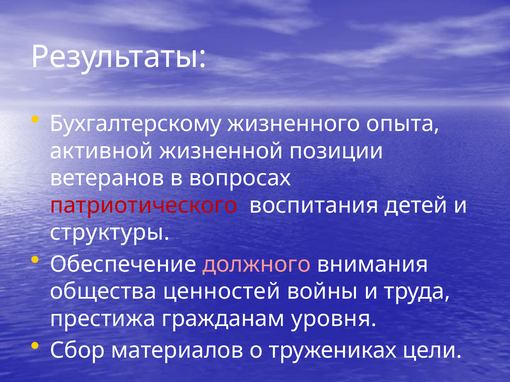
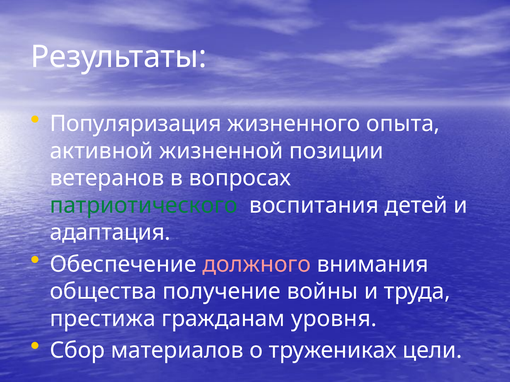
Бухгалтерскому: Бухгалтерскому -> Популяризация
патриотического colour: red -> green
структуры: структуры -> адаптация
ценностей: ценностей -> получение
